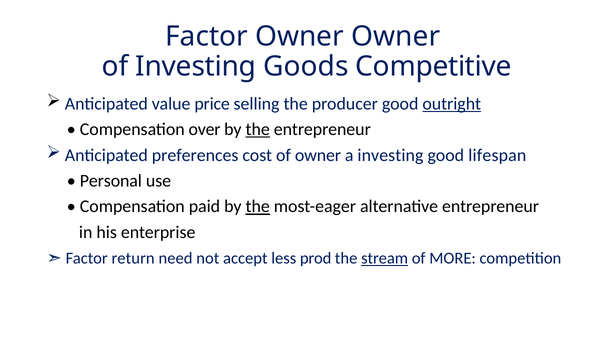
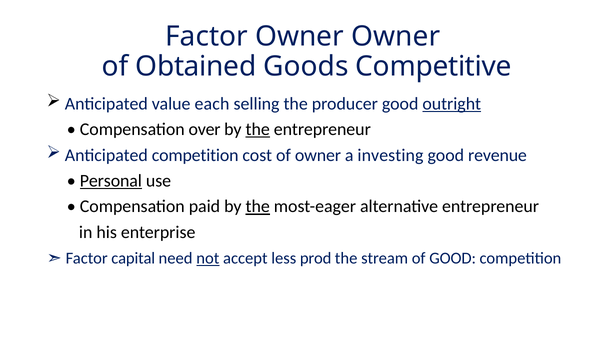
of Investing: Investing -> Obtained
price: price -> each
Anticipated preferences: preferences -> competition
lifespan: lifespan -> revenue
Personal underline: none -> present
return: return -> capital
not underline: none -> present
stream underline: present -> none
of MORE: MORE -> GOOD
